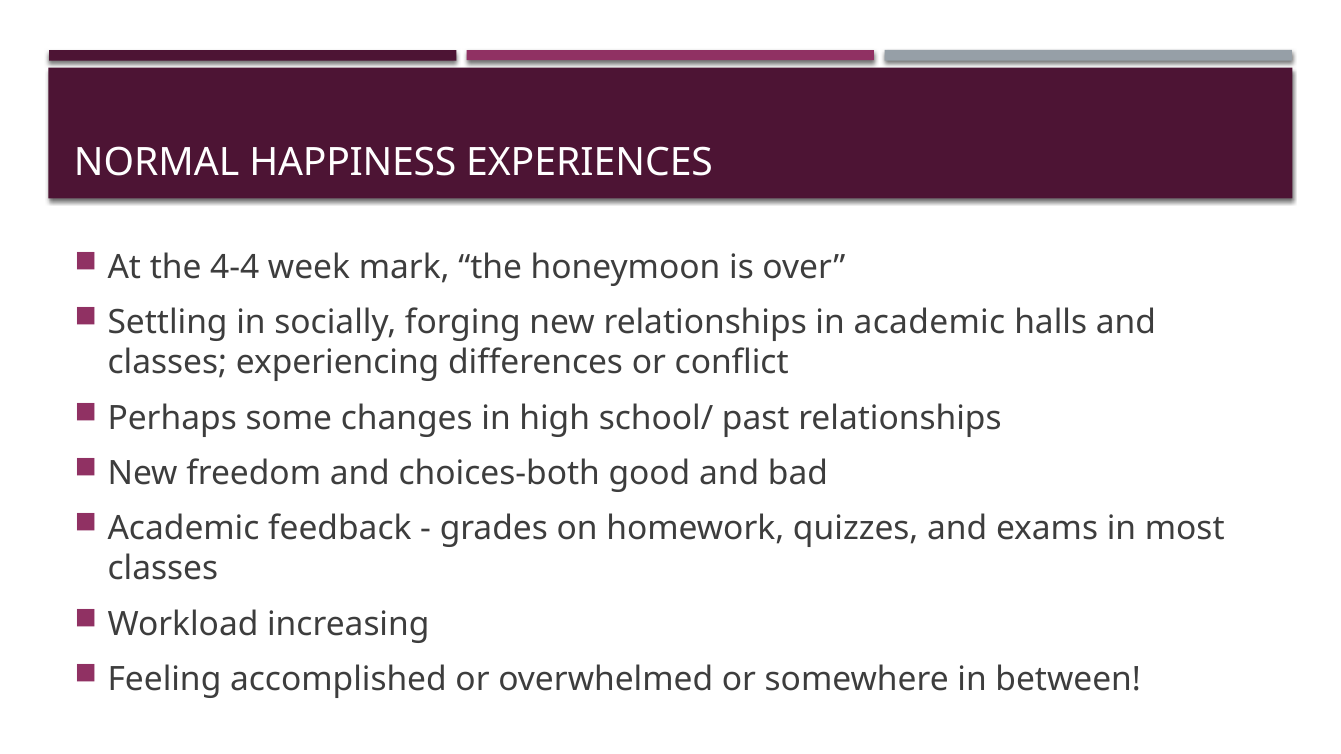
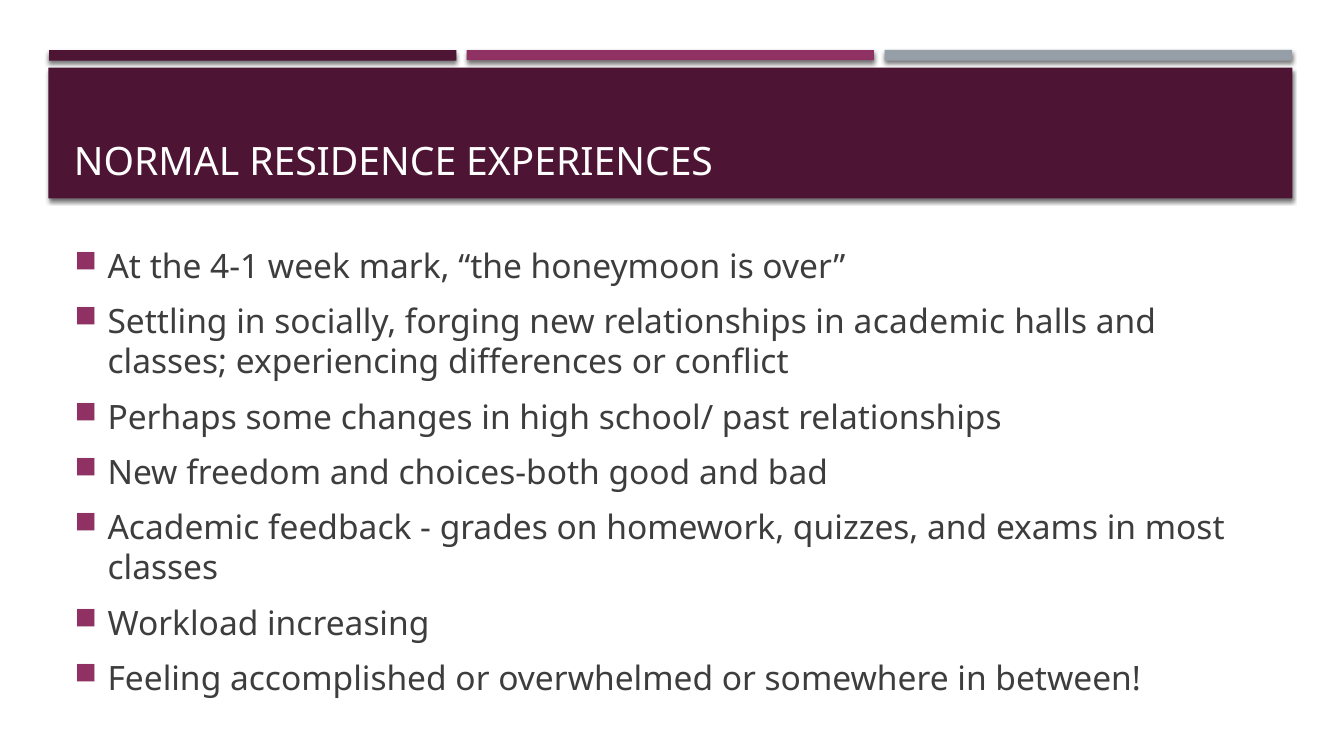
HAPPINESS: HAPPINESS -> RESIDENCE
4-4: 4-4 -> 4-1
